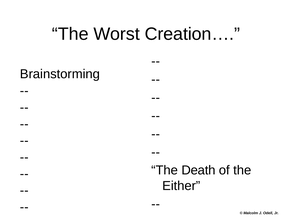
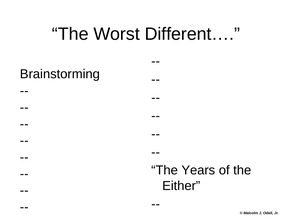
Creation…: Creation… -> Different…
Death: Death -> Years
